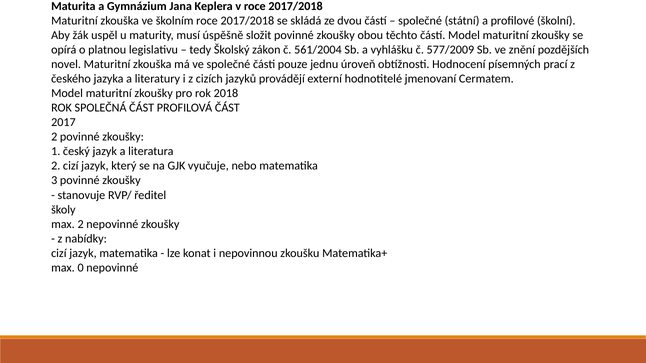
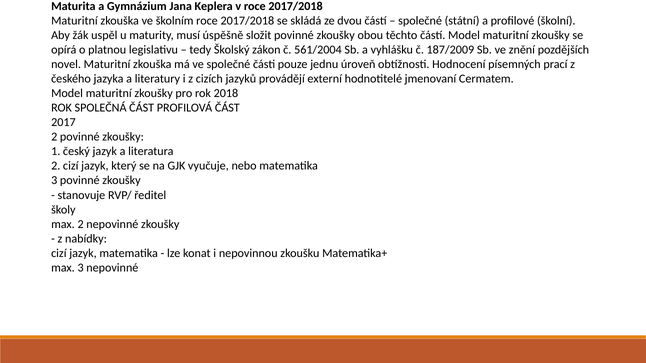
577/2009: 577/2009 -> 187/2009
max 0: 0 -> 3
